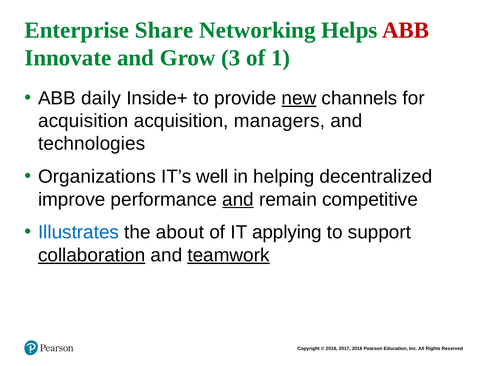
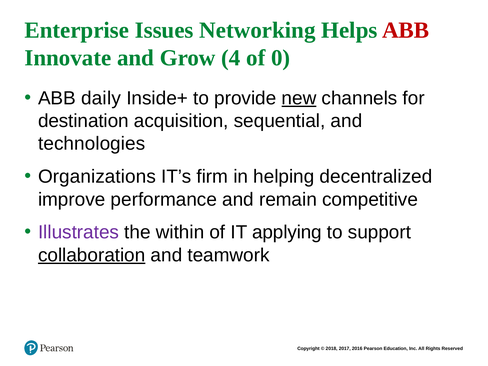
Share: Share -> Issues
3: 3 -> 4
1: 1 -> 0
acquisition at (83, 121): acquisition -> destination
managers: managers -> sequential
well: well -> firm
and at (238, 199) underline: present -> none
Illustrates colour: blue -> purple
about: about -> within
teamwork underline: present -> none
